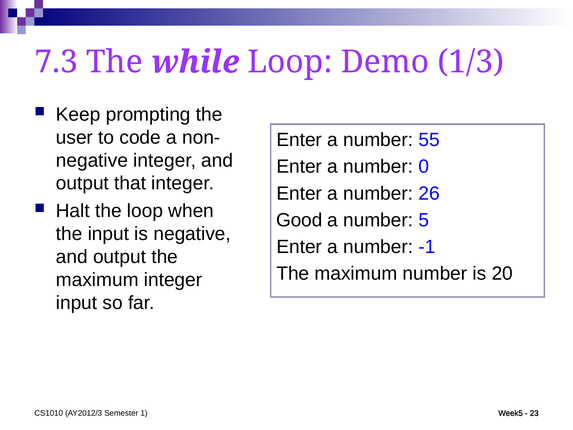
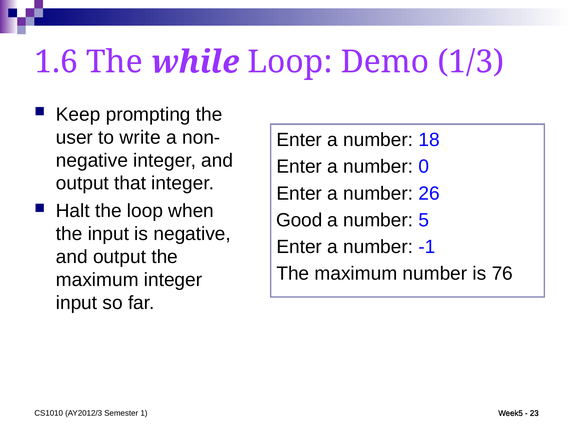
7.3: 7.3 -> 1.6
code: code -> write
55: 55 -> 18
20: 20 -> 76
